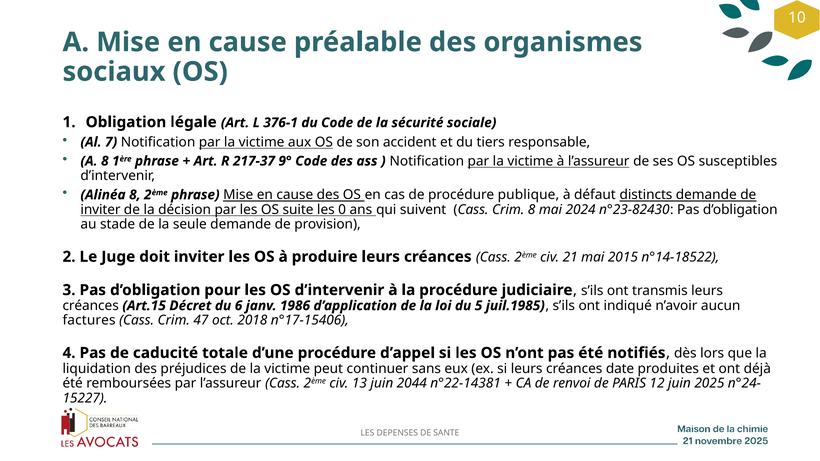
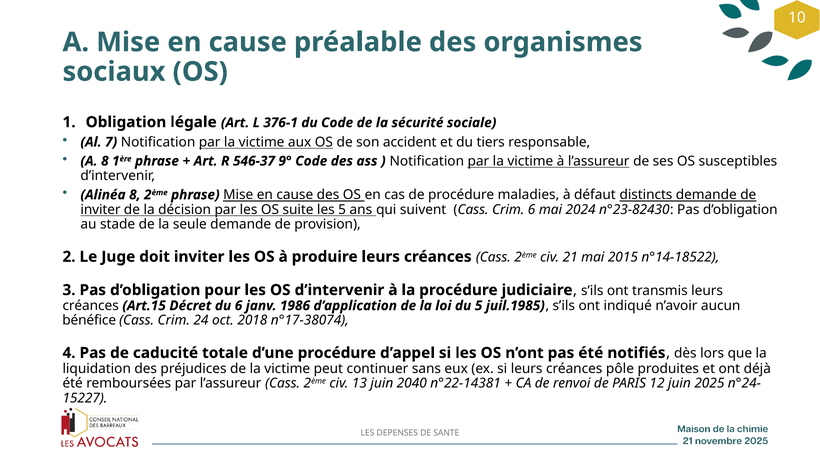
217-37: 217-37 -> 546-37
publique: publique -> maladies
les 0: 0 -> 5
Crim 8: 8 -> 6
factures: factures -> bénéfice
47: 47 -> 24
n°17-15406: n°17-15406 -> n°17-38074
date: date -> pôle
2044: 2044 -> 2040
